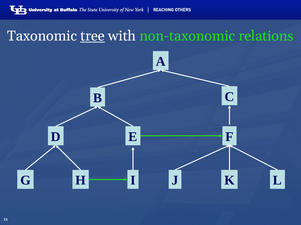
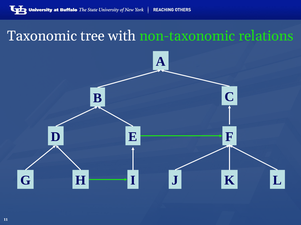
tree underline: present -> none
